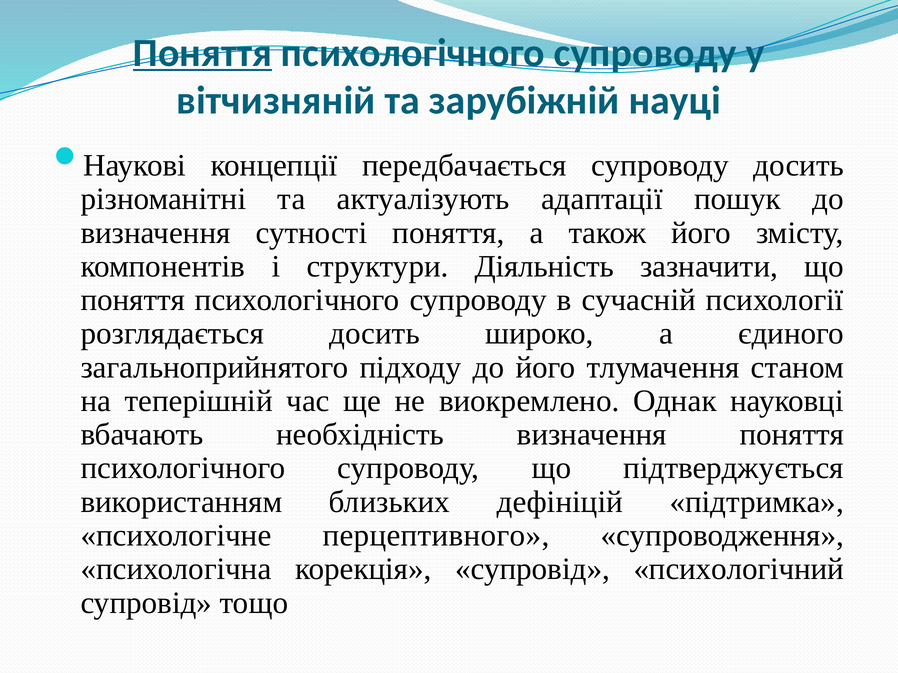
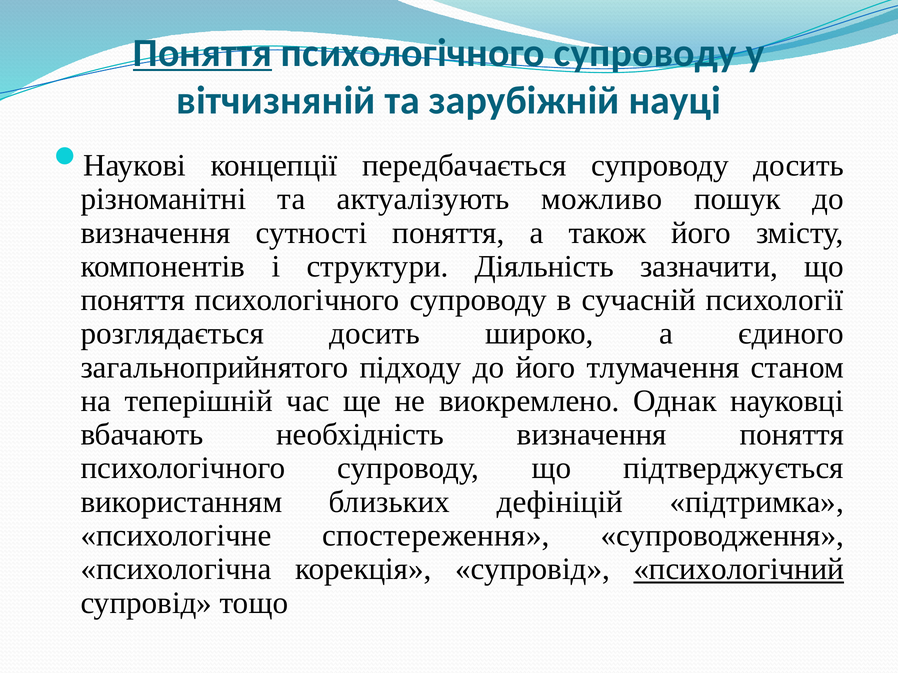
адаптації: адаптації -> можливо
перцептивного: перцептивного -> спостереження
психологічний underline: none -> present
